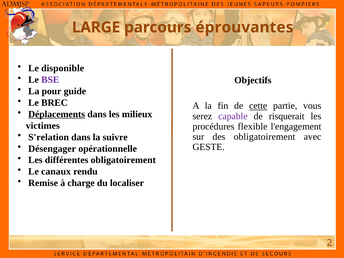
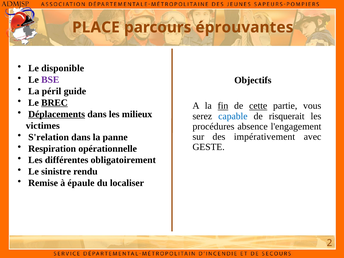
LARGE: LARGE -> PLACE
pour: pour -> péril
BREC underline: none -> present
fin underline: none -> present
capable colour: purple -> blue
flexible: flexible -> absence
suivre: suivre -> panne
des obligatoirement: obligatoirement -> impérativement
Désengager: Désengager -> Respiration
canaux: canaux -> sinistre
charge: charge -> épaule
